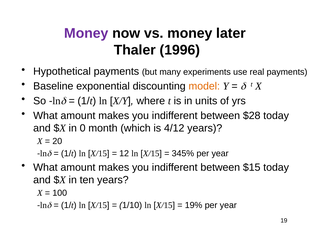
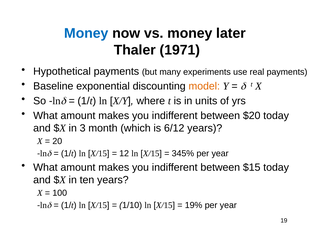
Money at (86, 33) colour: purple -> blue
1996: 1996 -> 1971
$28: $28 -> $20
0: 0 -> 3
4/12: 4/12 -> 6/12
